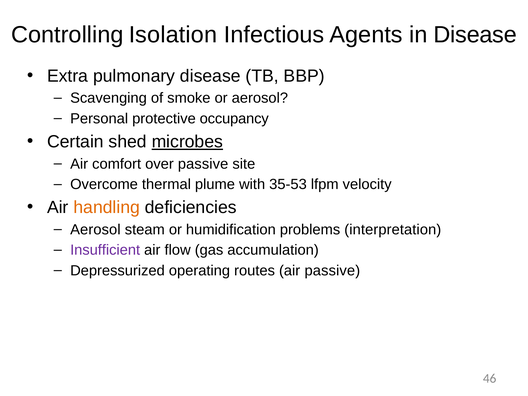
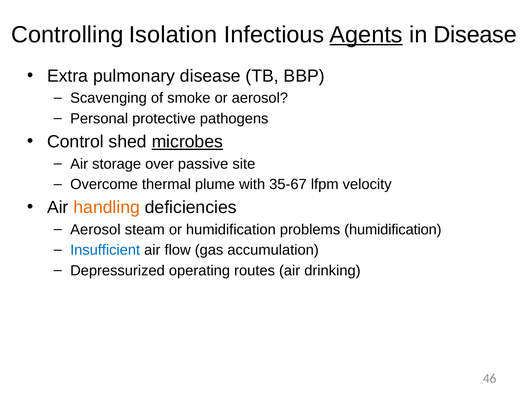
Agents underline: none -> present
occupancy: occupancy -> pathogens
Certain: Certain -> Control
comfort: comfort -> storage
35-53: 35-53 -> 35-67
problems interpretation: interpretation -> humidification
Insufficient colour: purple -> blue
air passive: passive -> drinking
